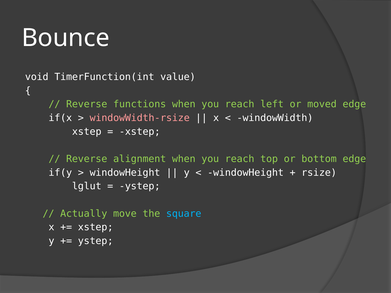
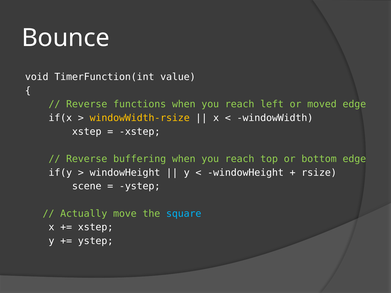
windowWidth-rsize colour: pink -> yellow
alignment: alignment -> buffering
lglut: lglut -> scene
